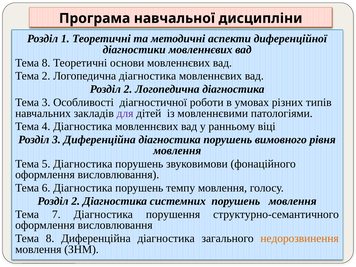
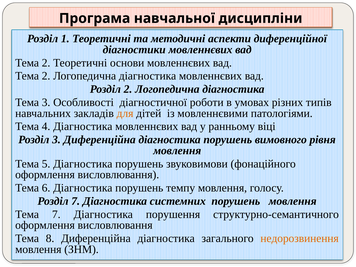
8 at (46, 63): 8 -> 2
для colour: purple -> orange
2 at (76, 201): 2 -> 7
